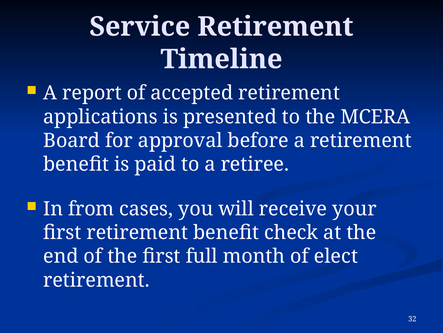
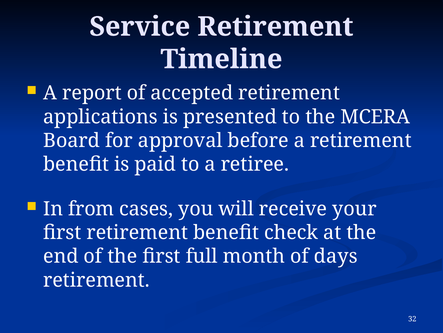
elect: elect -> days
